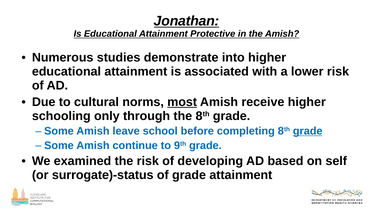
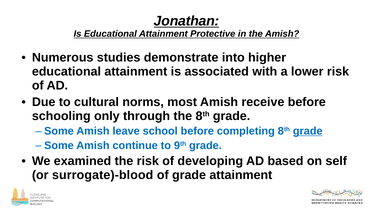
most underline: present -> none
receive higher: higher -> before
surrogate)-status: surrogate)-status -> surrogate)-blood
